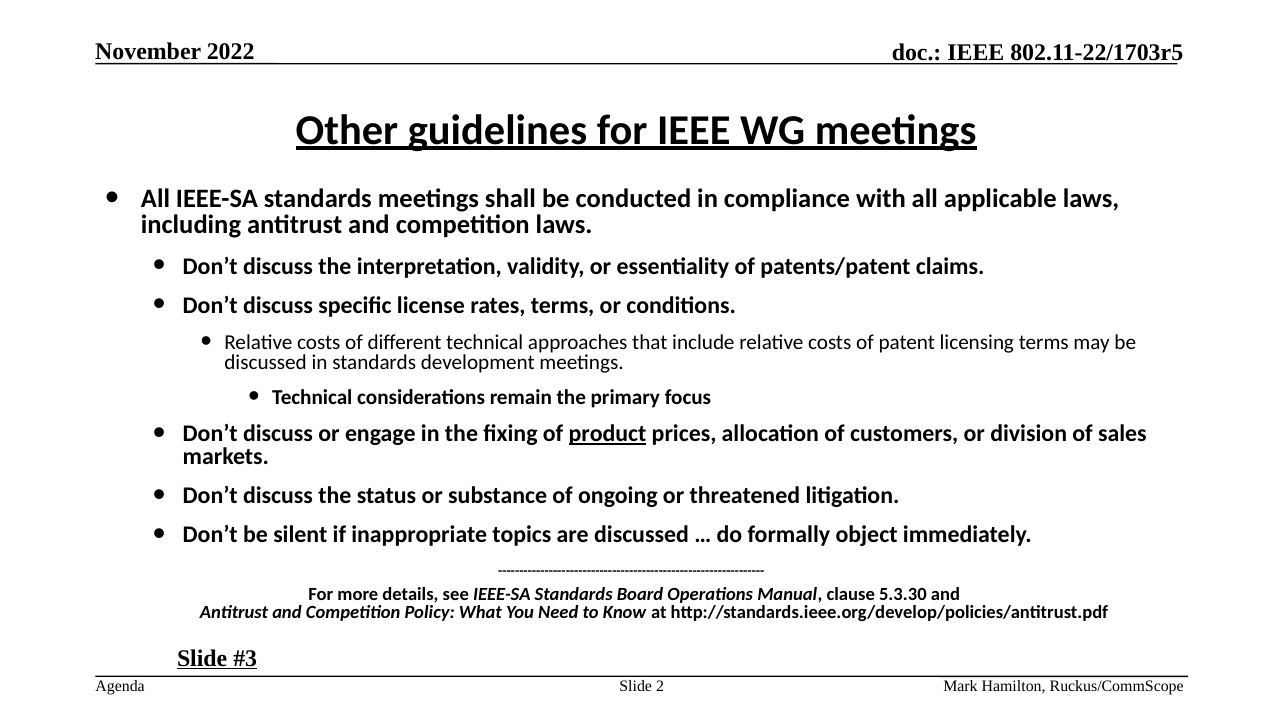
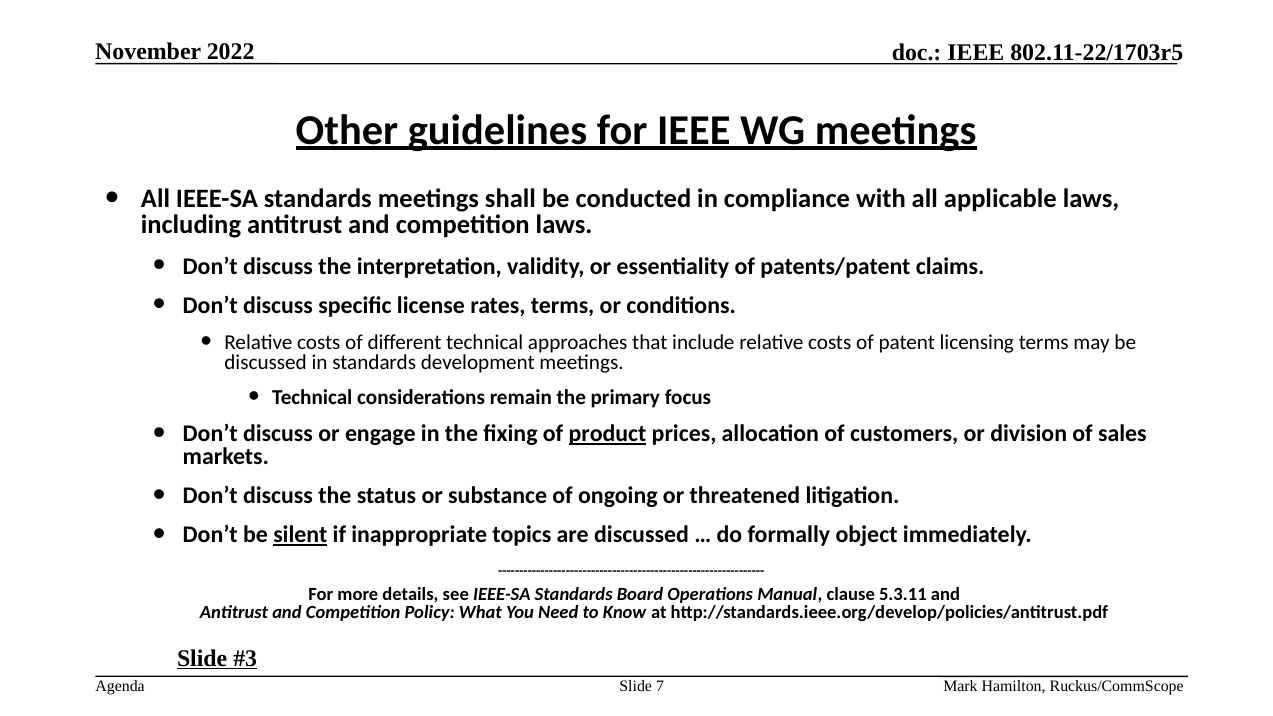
silent underline: none -> present
5.3.30: 5.3.30 -> 5.3.11
2: 2 -> 7
